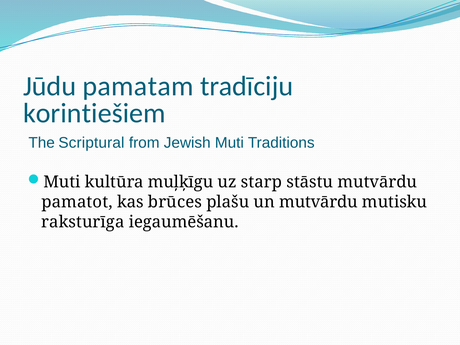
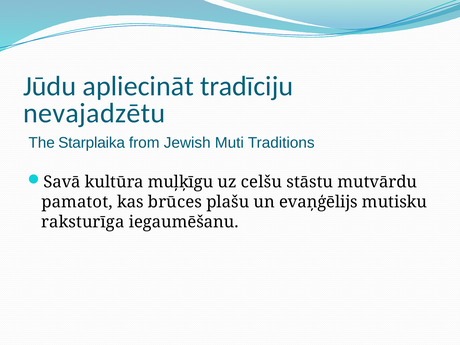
pamatam: pamatam -> apliecināt
korintiešiem: korintiešiem -> nevajadzētu
Scriptural: Scriptural -> Starplaika
Muti at (62, 182): Muti -> Savā
starp: starp -> celšu
un mutvārdu: mutvārdu -> evaņģēlijs
